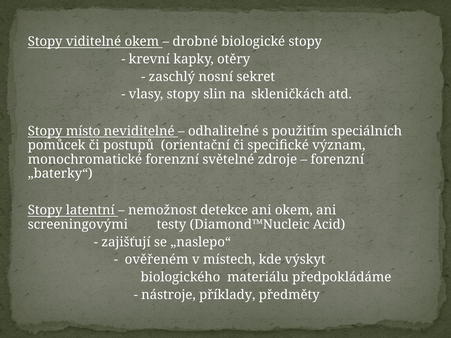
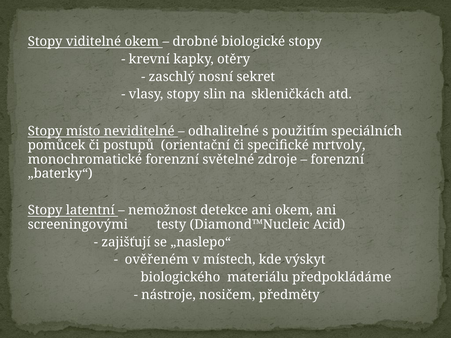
význam: význam -> mrtvoly
příklady: příklady -> nosičem
